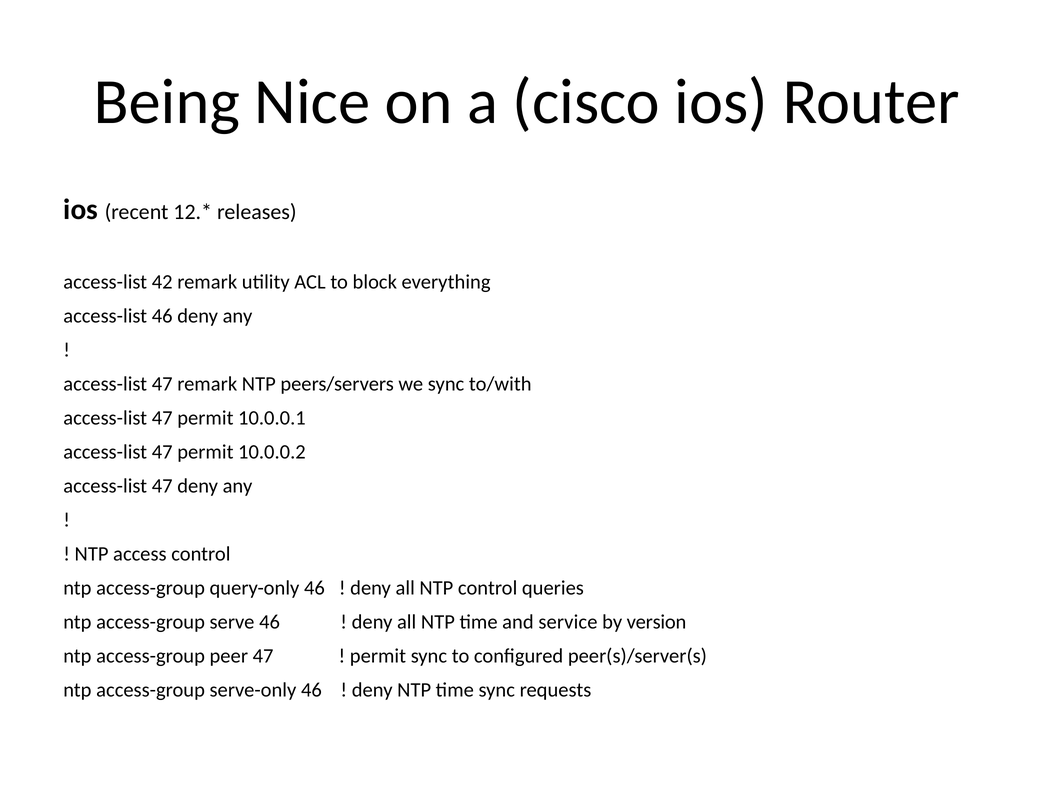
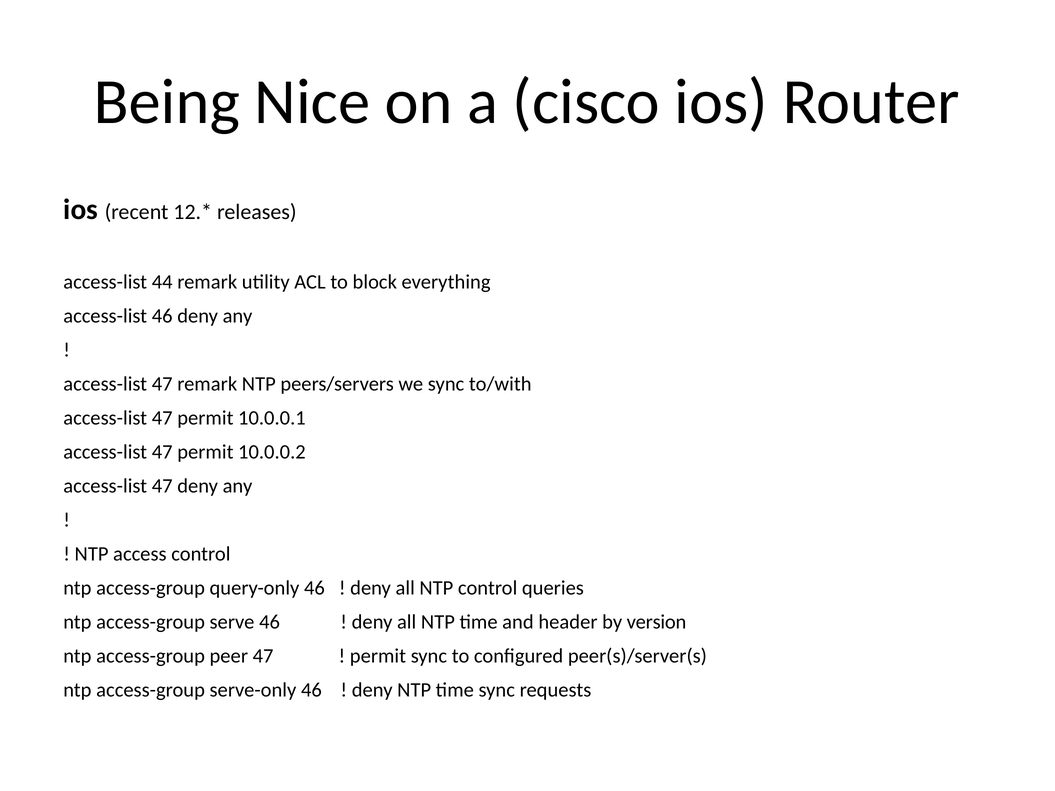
42: 42 -> 44
service: service -> header
